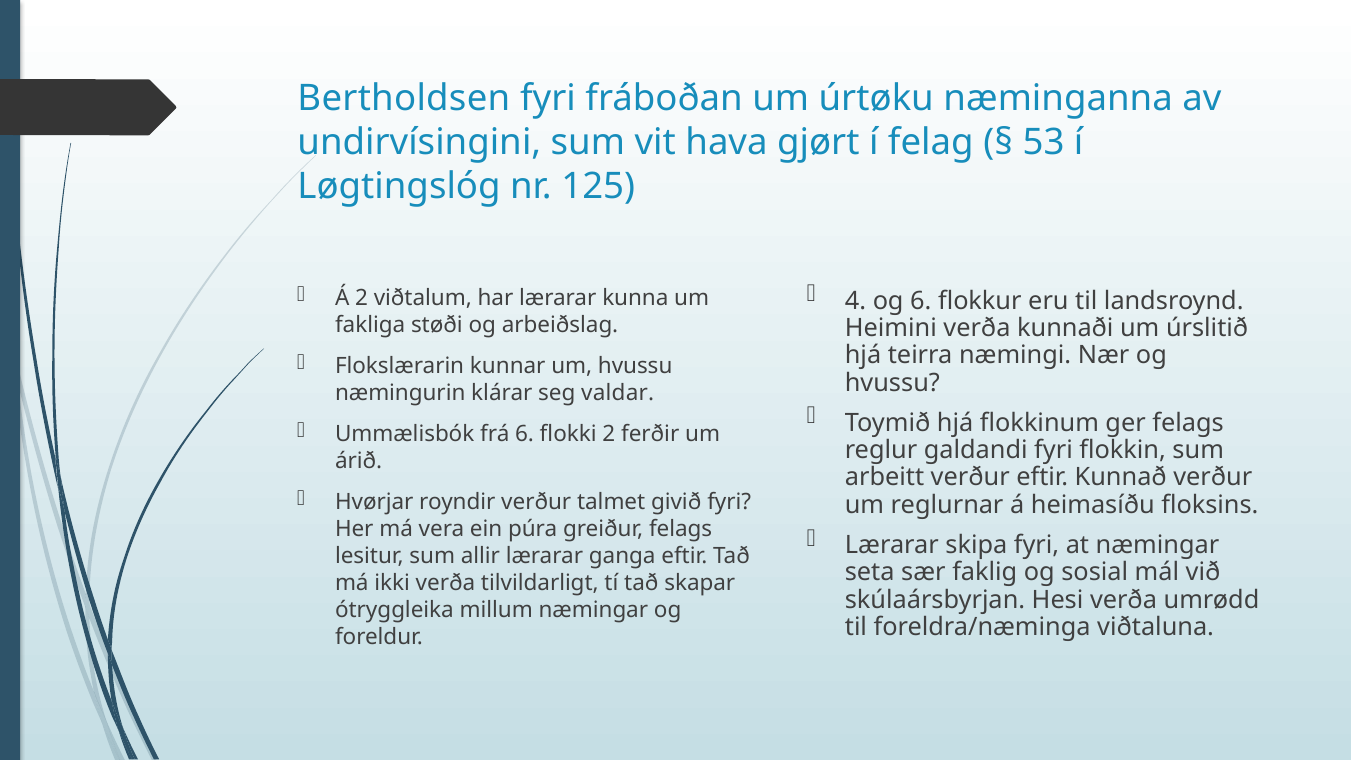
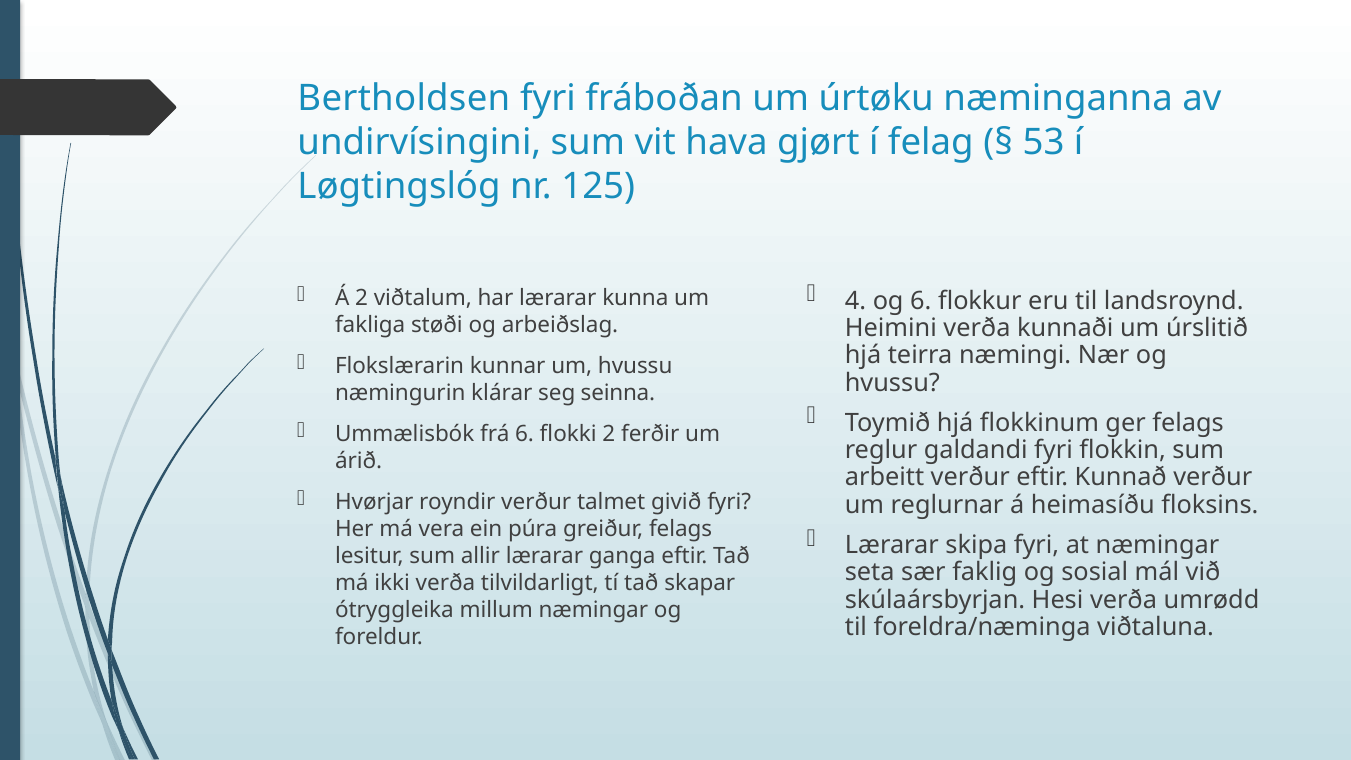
valdar: valdar -> seinna
